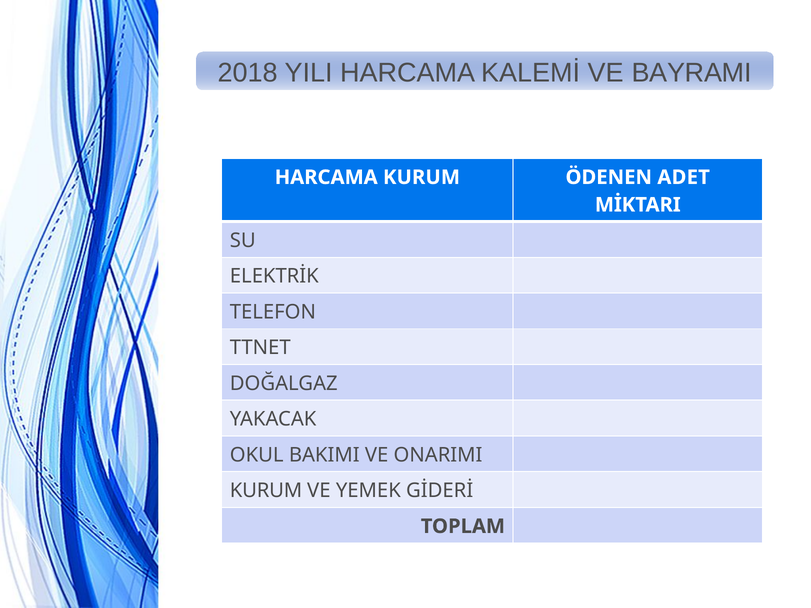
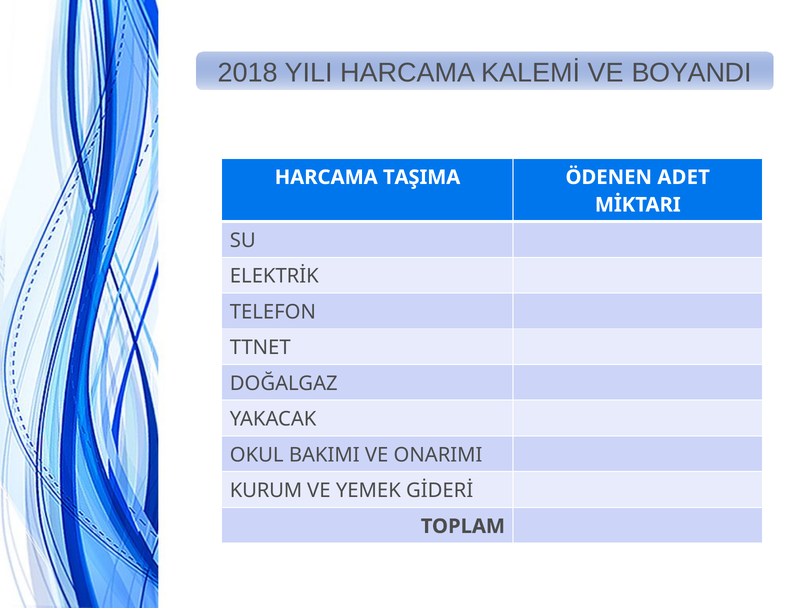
BAYRAMI: BAYRAMI -> BOYANDI
HARCAMA KURUM: KURUM -> TAŞIMA
